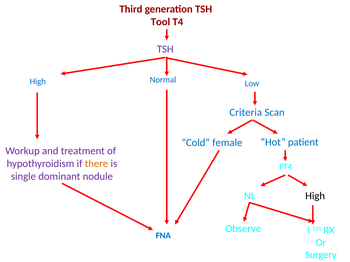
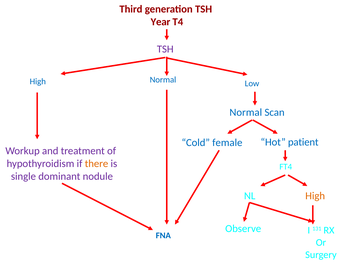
Tool: Tool -> Year
Criteria at (246, 113): Criteria -> Normal
High at (315, 196) colour: black -> orange
